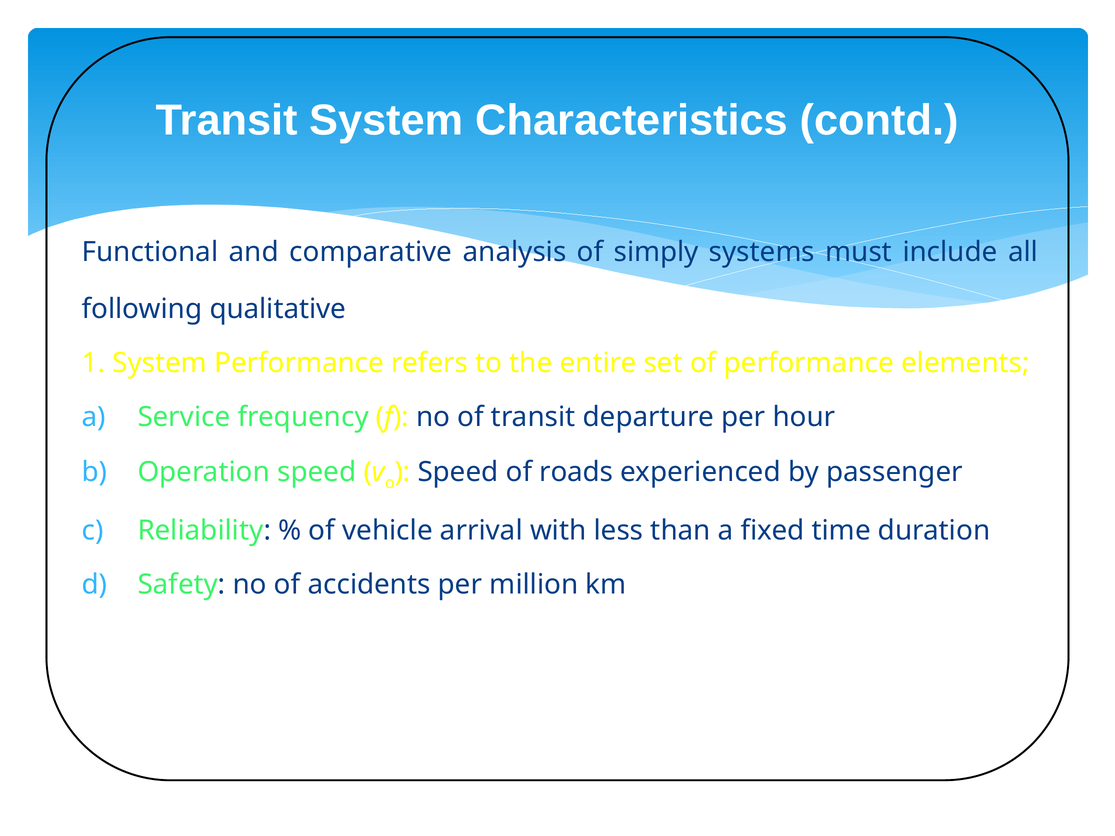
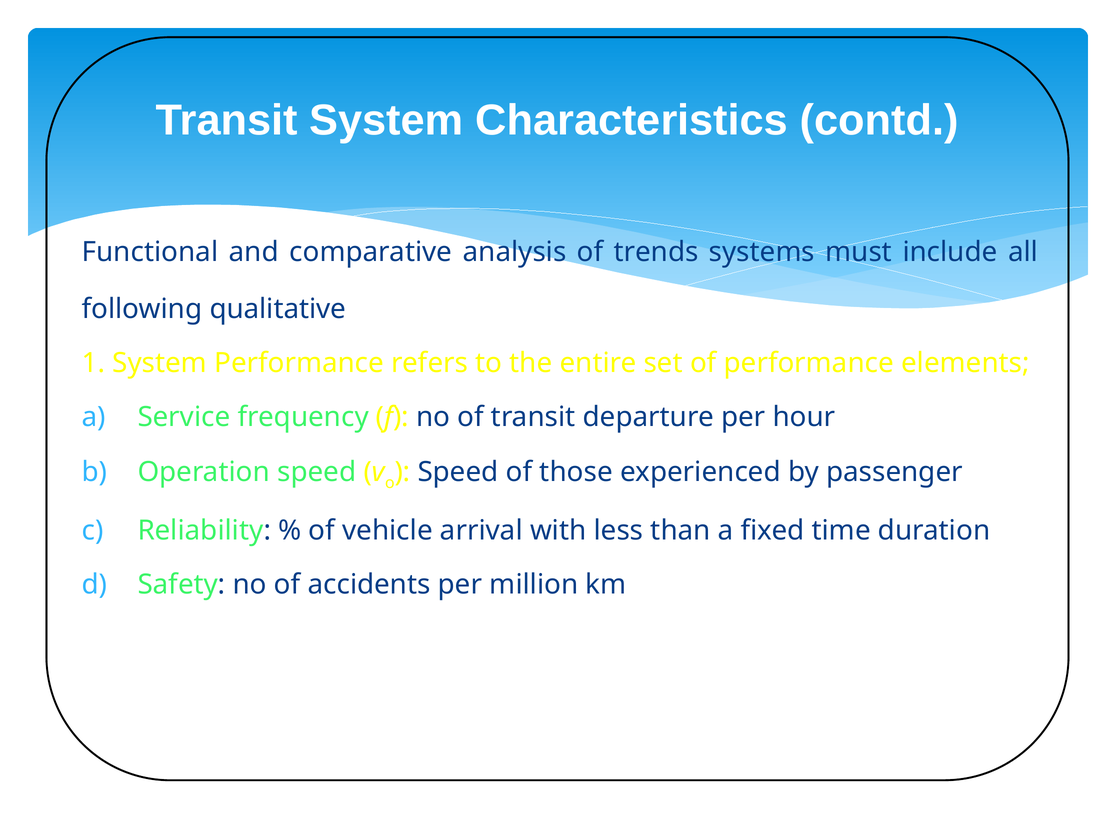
simply: simply -> trends
roads: roads -> those
